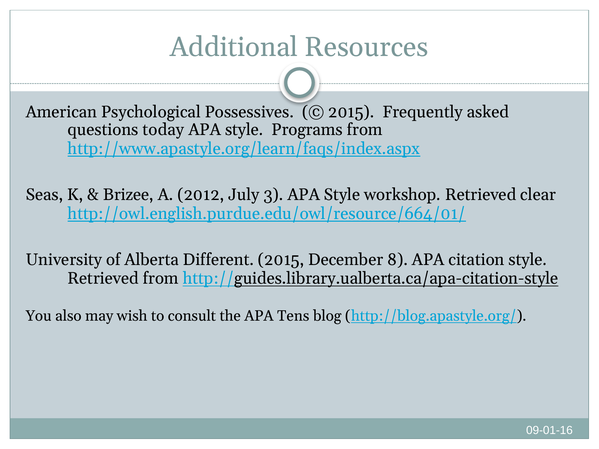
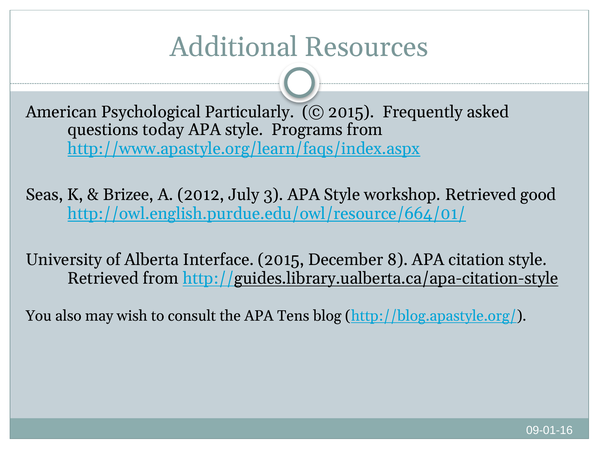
Possessives: Possessives -> Particularly
clear: clear -> good
Different: Different -> Interface
